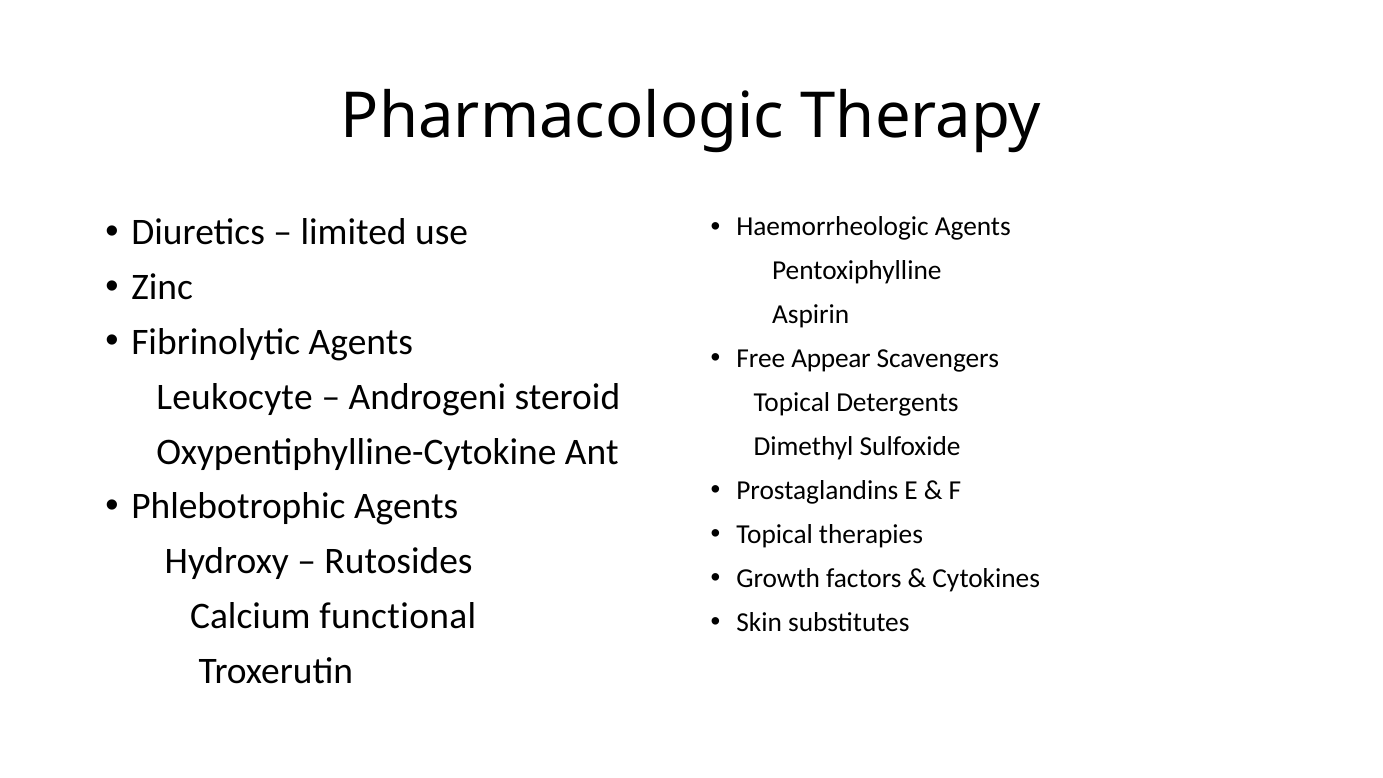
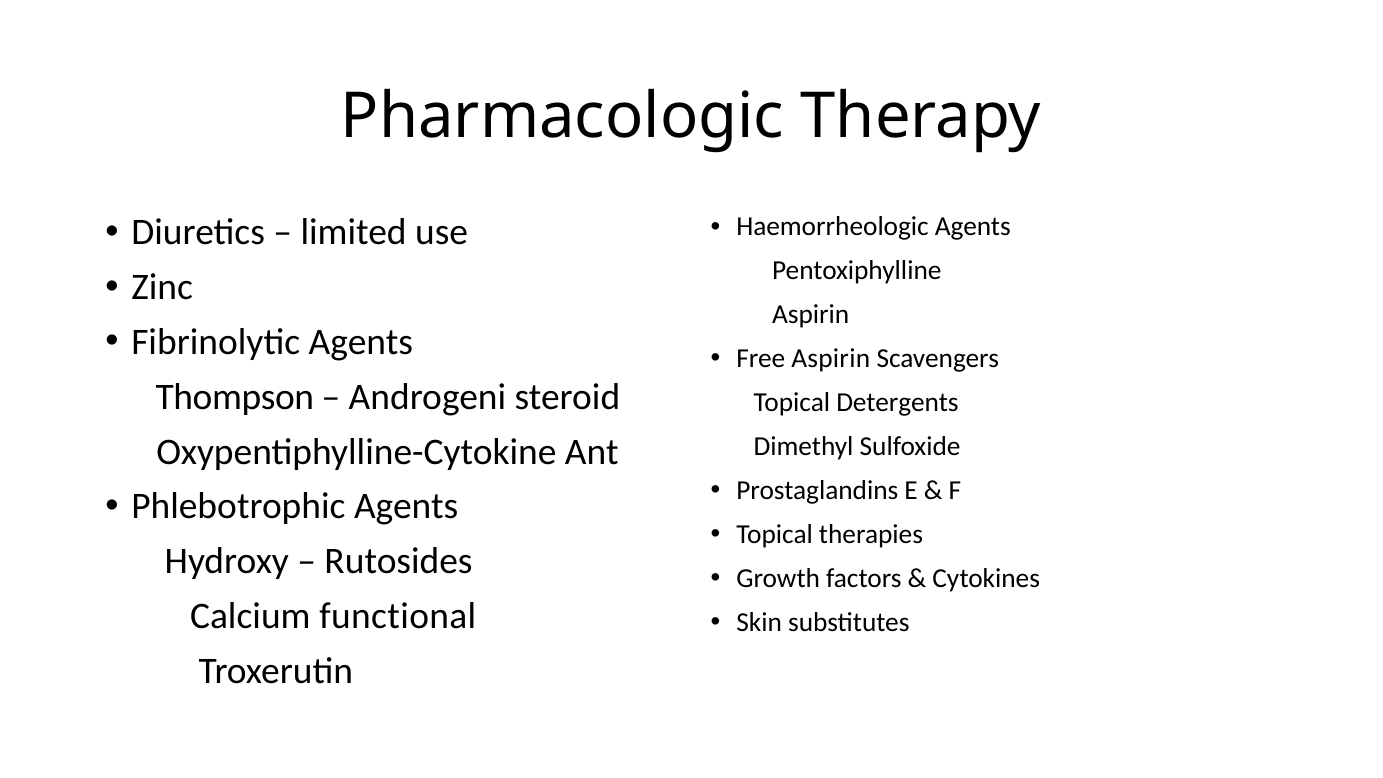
Free Appear: Appear -> Aspirin
Leukocyte: Leukocyte -> Thompson
